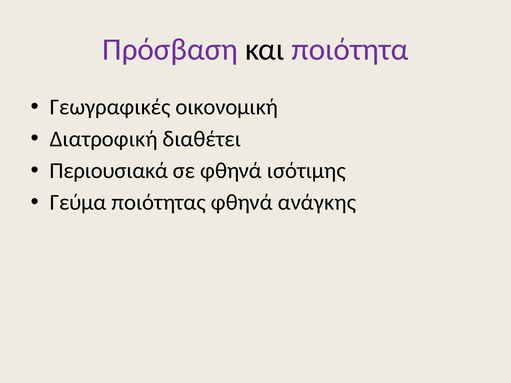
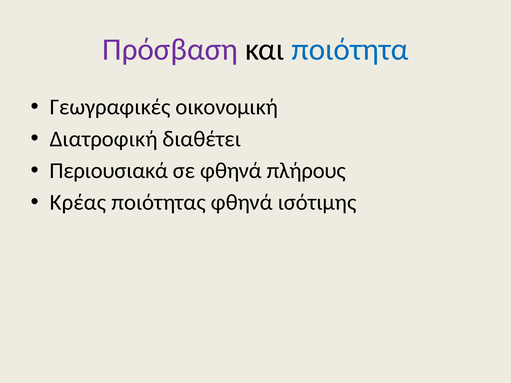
ποιότητα colour: purple -> blue
ισότιμης: ισότιμης -> πλήρους
Γεύμα: Γεύμα -> Κρέας
ανάγκης: ανάγκης -> ισότιμης
